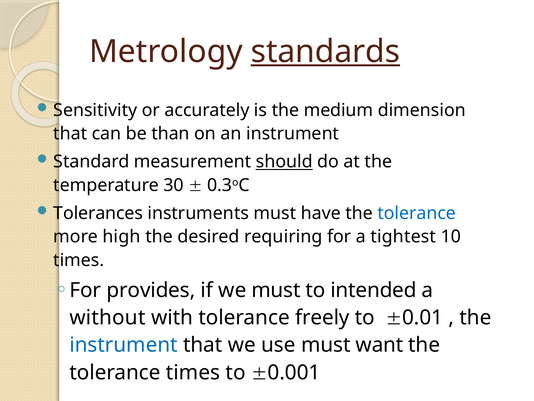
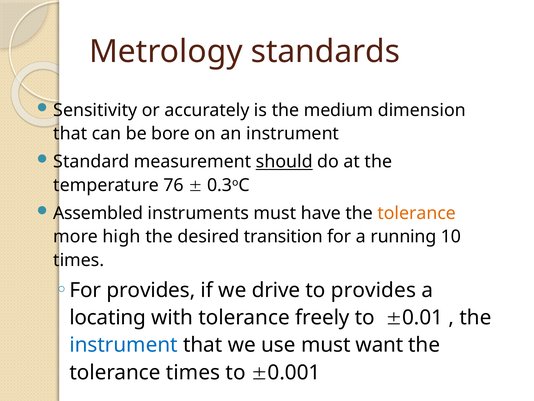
standards underline: present -> none
than: than -> bore
30: 30 -> 76
Tolerances: Tolerances -> Assembled
tolerance at (417, 213) colour: blue -> orange
requiring: requiring -> transition
tightest: tightest -> running
we must: must -> drive
to intended: intended -> provides
without: without -> locating
